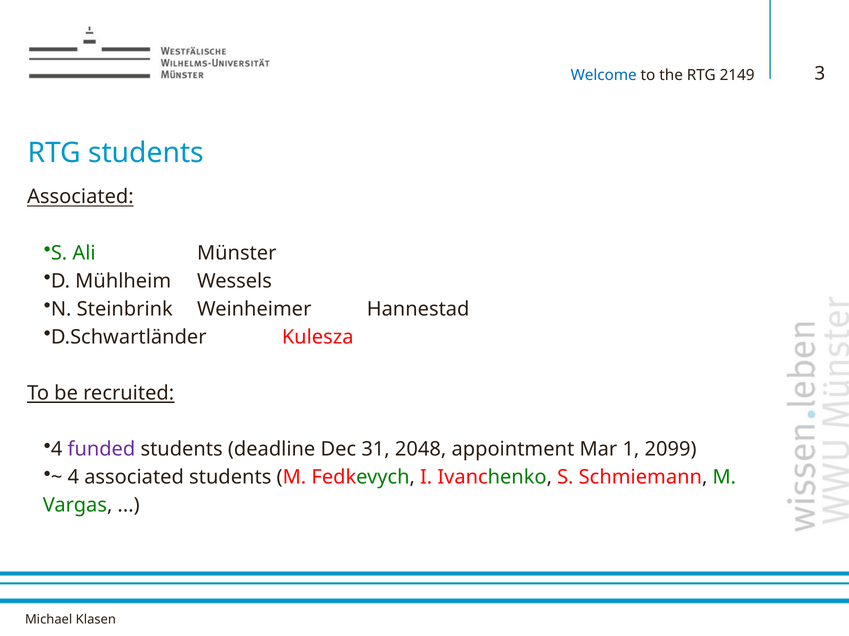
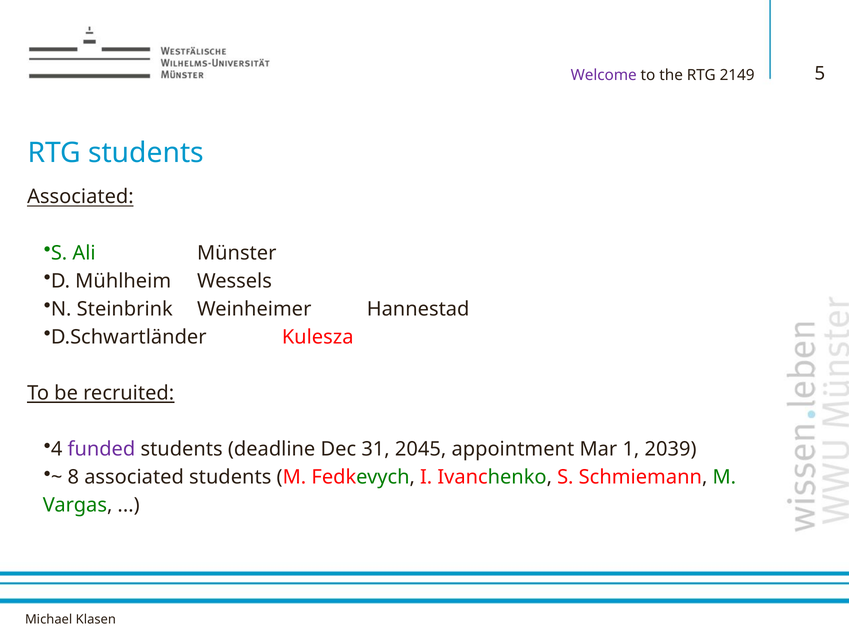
Welcome colour: blue -> purple
3: 3 -> 5
2048: 2048 -> 2045
2099: 2099 -> 2039
4 at (73, 478): 4 -> 8
